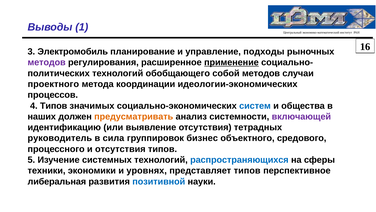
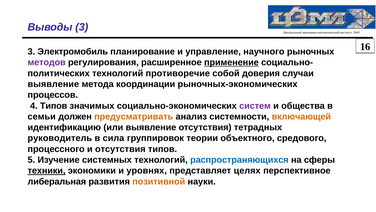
Выводы 1: 1 -> 3
подходы: подходы -> научного
обобщающего: обобщающего -> противоречие
собой методов: методов -> доверия
проектного at (53, 84): проектного -> выявление
идеологии-экономических: идеологии-экономических -> рыночных-экономических
систем colour: blue -> purple
наших: наших -> семьи
включающей colour: purple -> orange
бизнес: бизнес -> теории
техники underline: none -> present
представляет типов: типов -> целях
позитивной colour: blue -> orange
